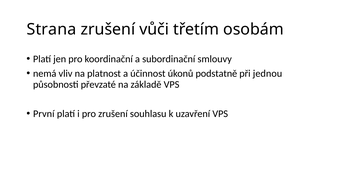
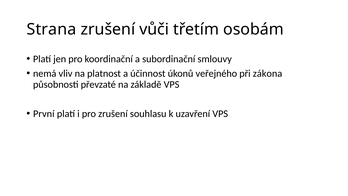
podstatně: podstatně -> veřejného
jednou: jednou -> zákona
